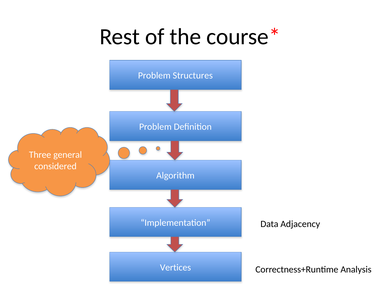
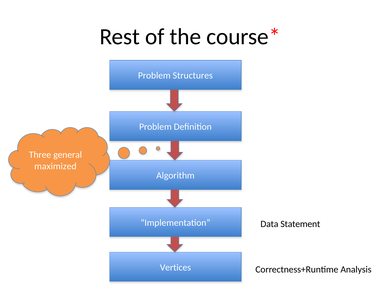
considered: considered -> maximized
Adjacency: Adjacency -> Statement
